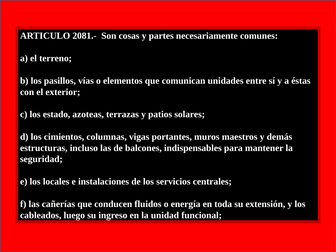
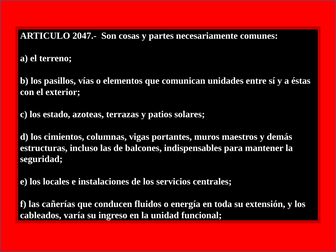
2081.-: 2081.- -> 2047.-
luego: luego -> varía
